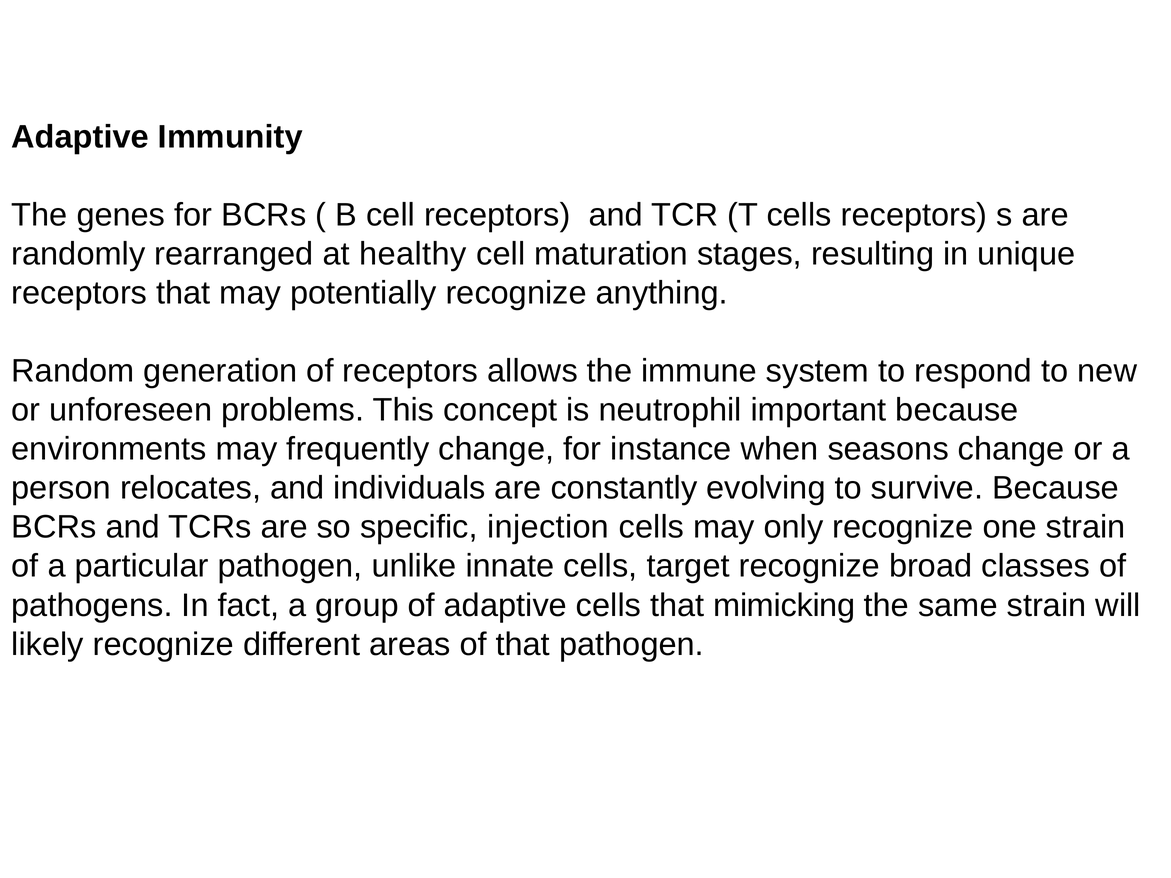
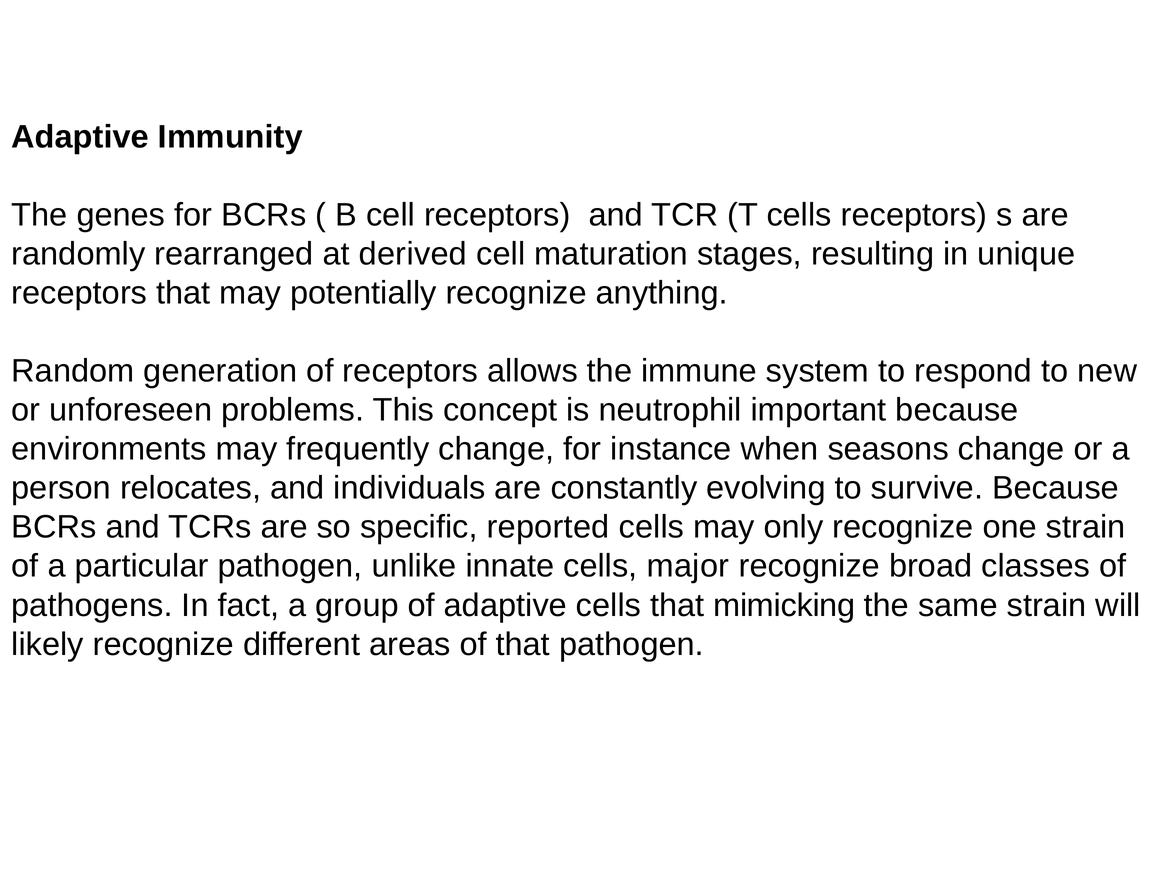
healthy: healthy -> derived
injection: injection -> reported
target: target -> major
